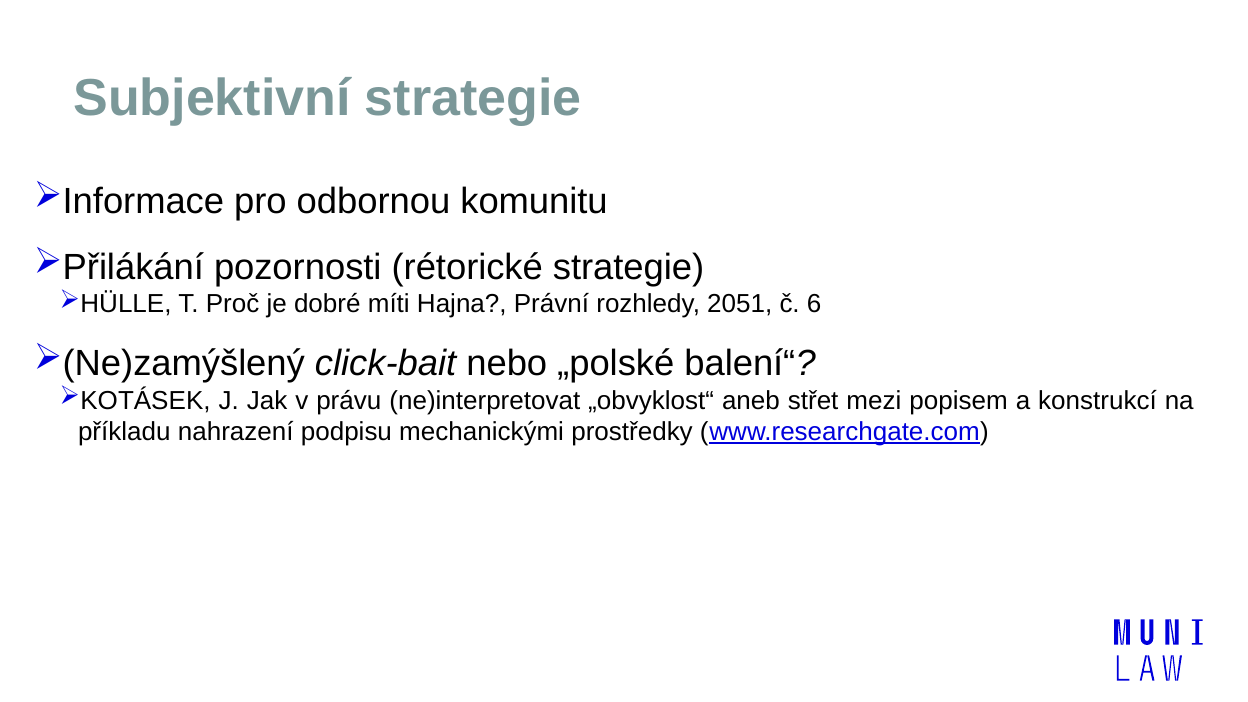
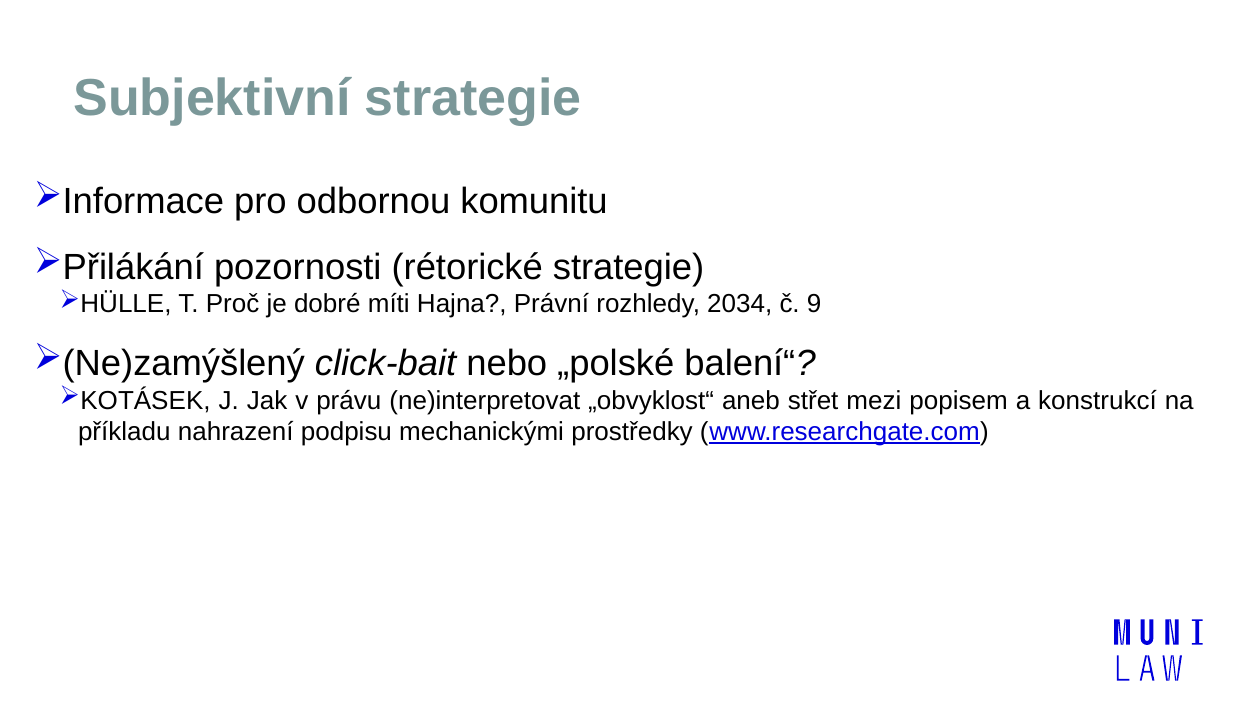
2051: 2051 -> 2034
6: 6 -> 9
